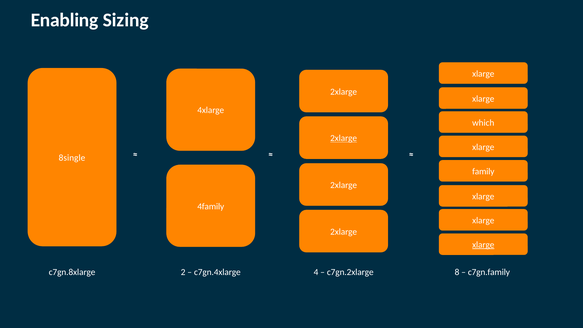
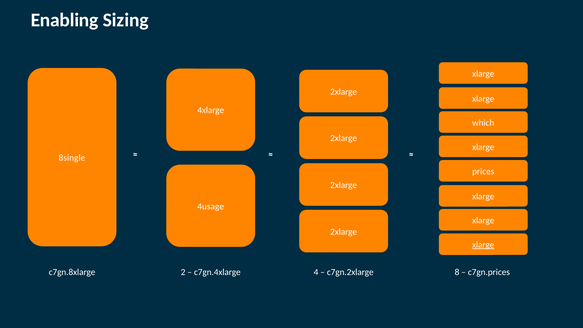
2xlarge at (344, 138) underline: present -> none
family: family -> prices
4family: 4family -> 4usage
c7gn.family: c7gn.family -> c7gn.prices
